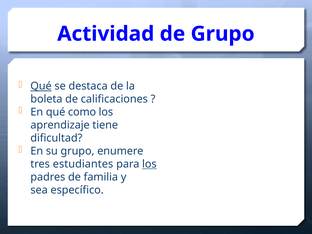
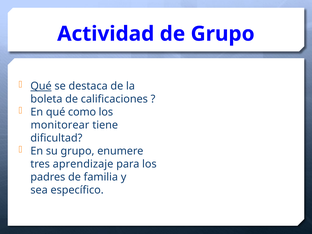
aprendizaje: aprendizaje -> monitorear
estudiantes: estudiantes -> aprendizaje
los at (149, 164) underline: present -> none
